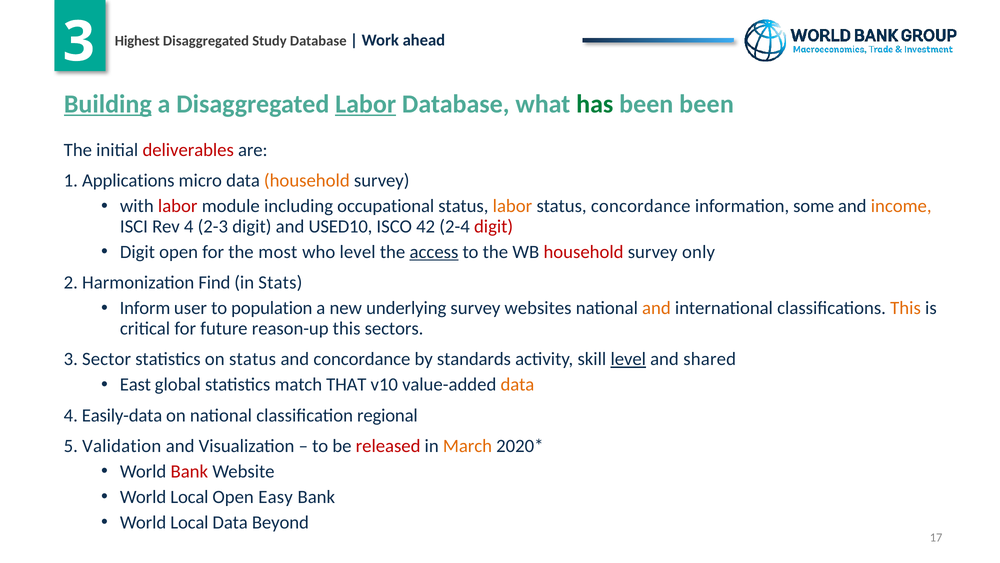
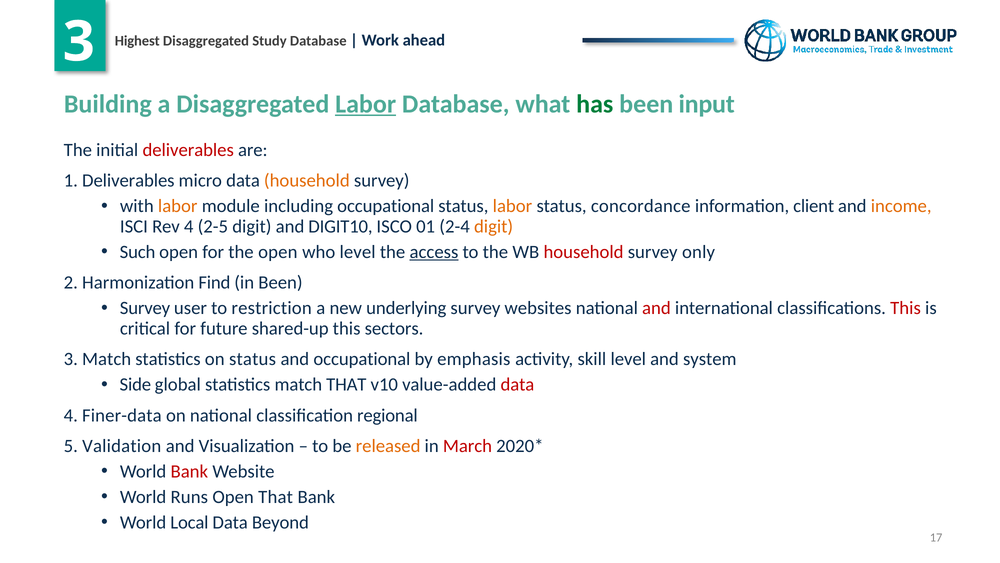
Building underline: present -> none
been been: been -> input
1 Applications: Applications -> Deliverables
labor at (178, 206) colour: red -> orange
some: some -> client
2-3: 2-3 -> 2-5
USED10: USED10 -> DIGIT10
42: 42 -> 01
digit at (494, 226) colour: red -> orange
Digit at (137, 252): Digit -> Such
the most: most -> open
in Stats: Stats -> Been
Inform at (145, 308): Inform -> Survey
population: population -> restriction
and at (656, 308) colour: orange -> red
This at (906, 308) colour: orange -> red
reason-up: reason-up -> shared-up
3 Sector: Sector -> Match
and concordance: concordance -> occupational
standards: standards -> emphasis
level at (628, 359) underline: present -> none
shared: shared -> system
East: East -> Side
data at (517, 384) colour: orange -> red
Easily-data: Easily-data -> Finer-data
released colour: red -> orange
March colour: orange -> red
Local at (189, 497): Local -> Runs
Open Easy: Easy -> That
